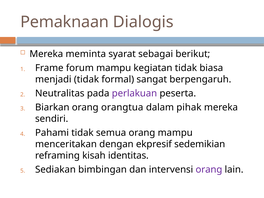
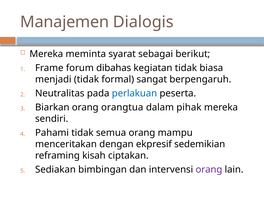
Pemaknaan: Pemaknaan -> Manajemen
forum mampu: mampu -> dibahas
perlakuan colour: purple -> blue
identitas: identitas -> ciptakan
